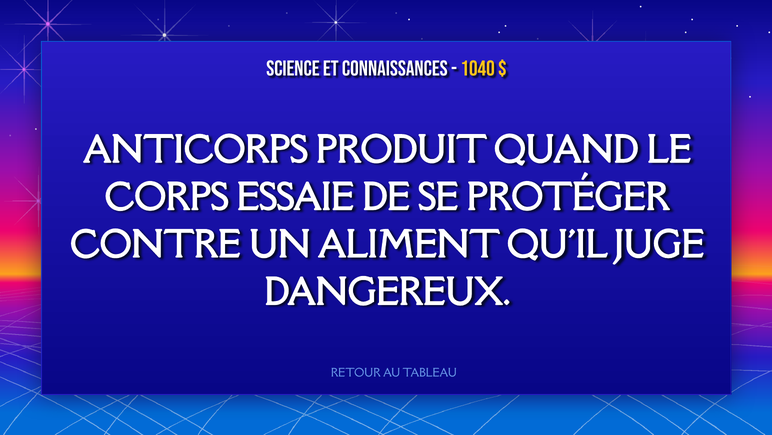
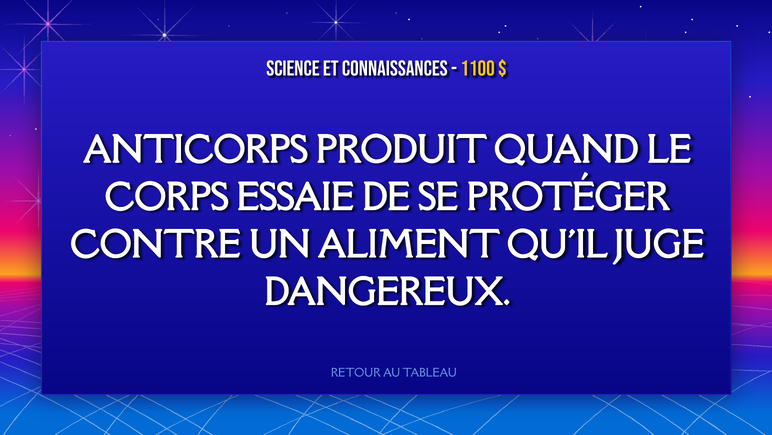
1040: 1040 -> 1100
